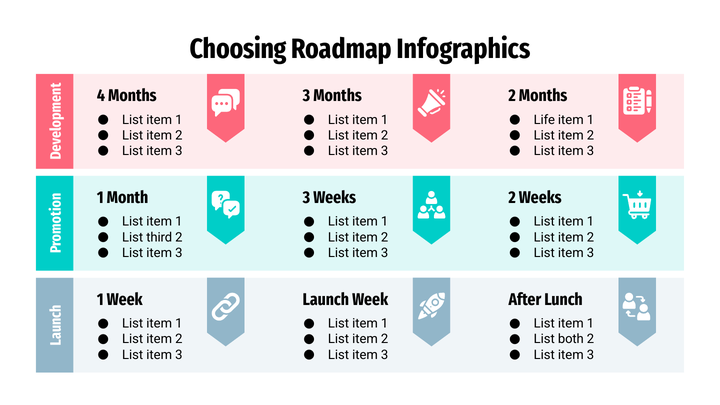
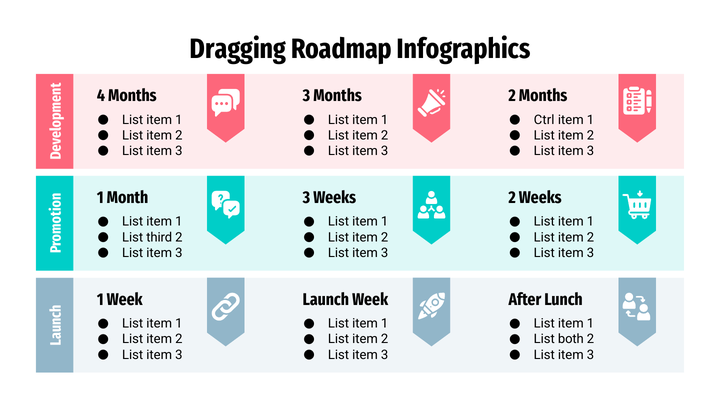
Choosing: Choosing -> Dragging
Life: Life -> Ctrl
